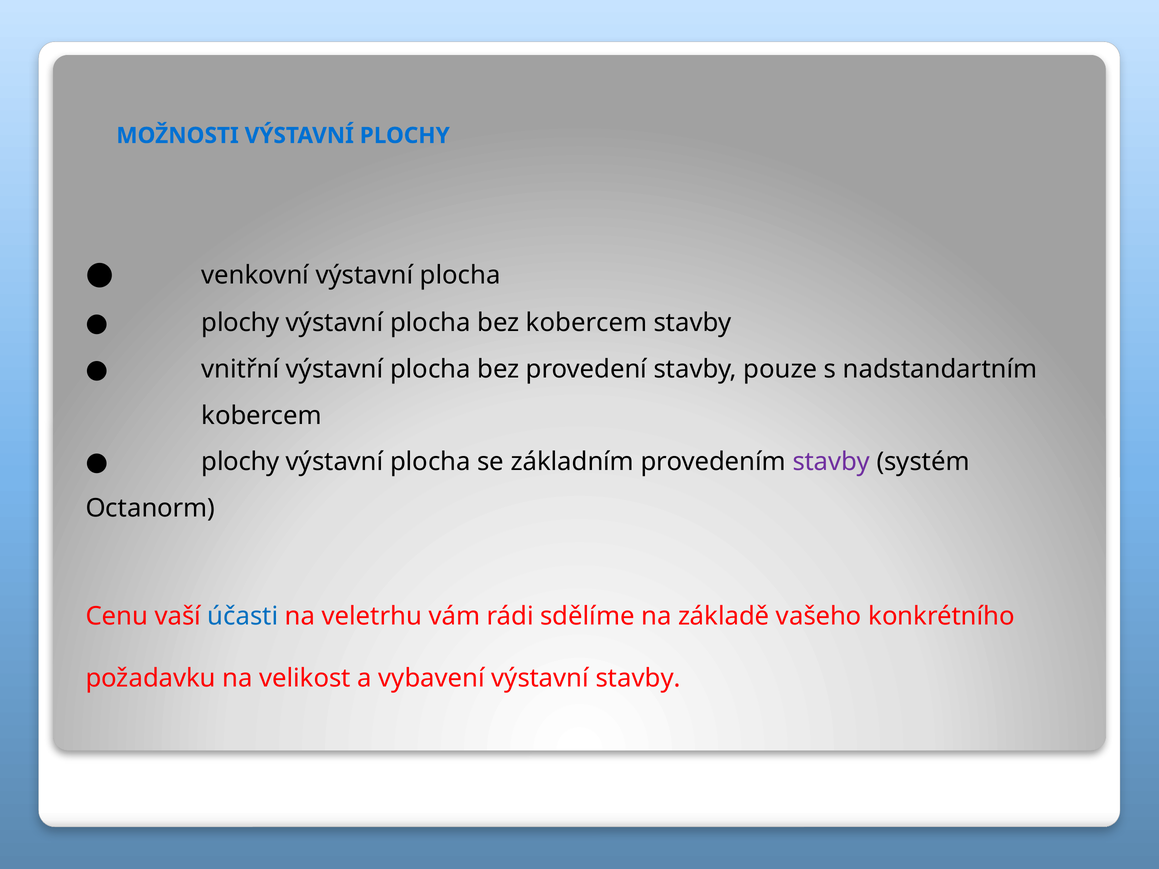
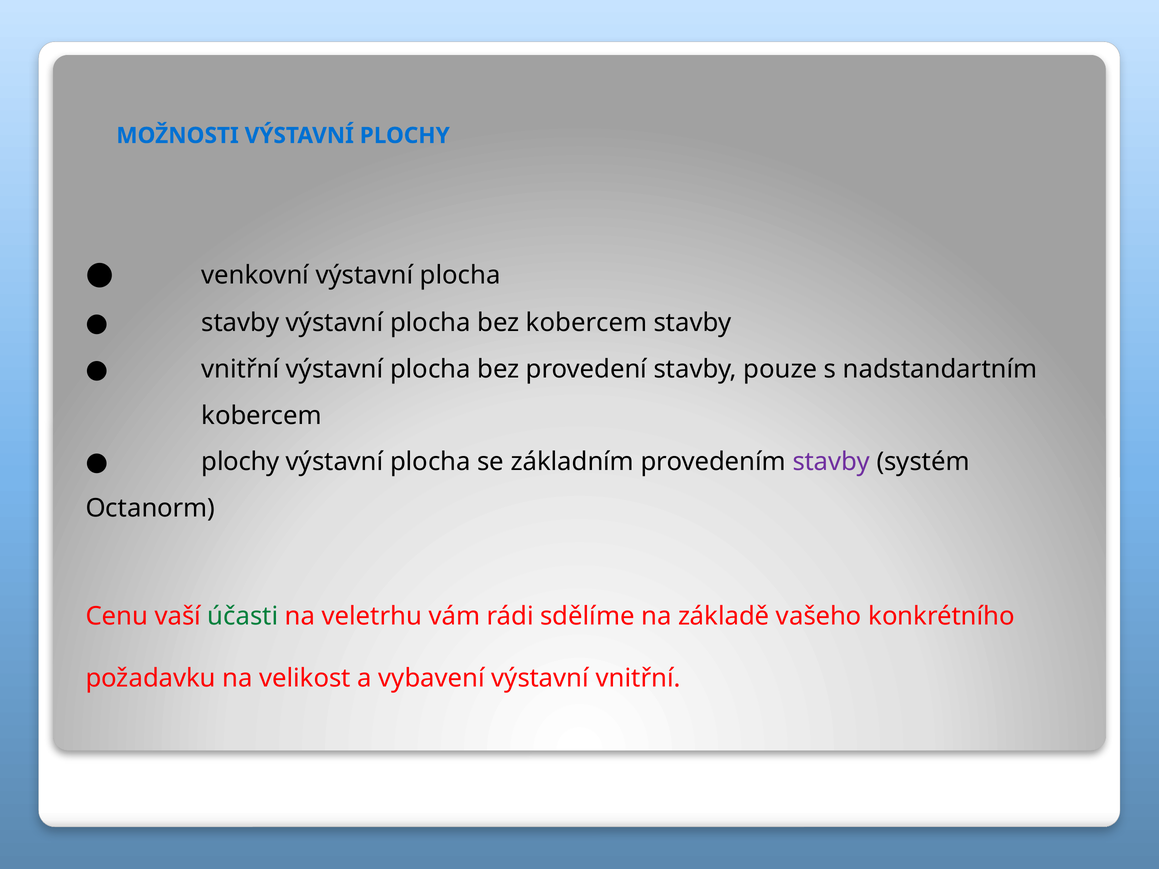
plochy at (241, 323): plochy -> stavby
účasti colour: blue -> green
výstavní stavby: stavby -> vnitřní
